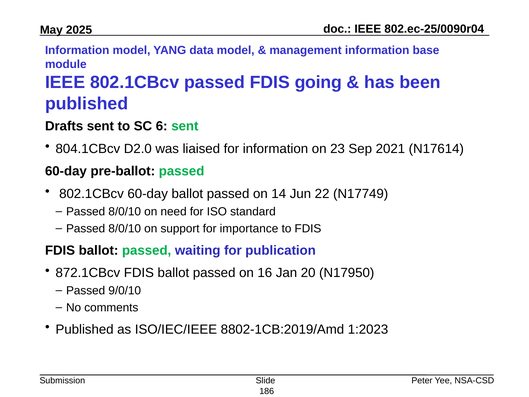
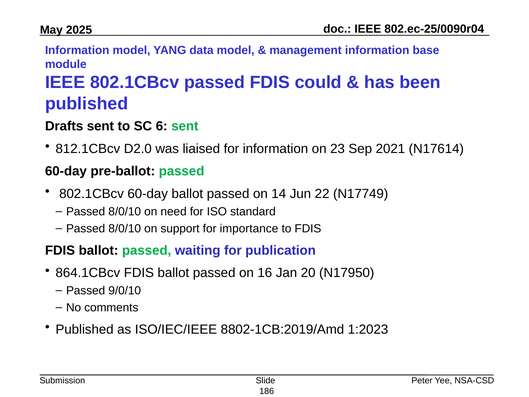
going: going -> could
804.1CBcv: 804.1CBcv -> 812.1CBcv
872.1CBcv: 872.1CBcv -> 864.1CBcv
